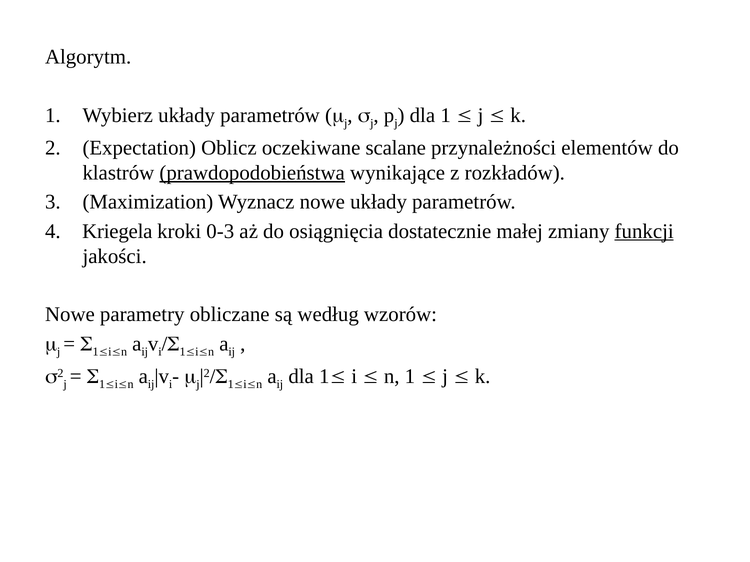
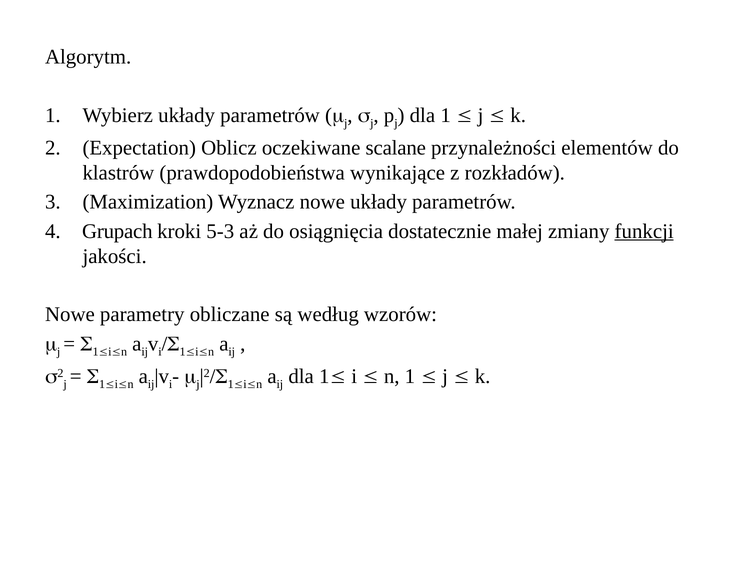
prawdopodobieństwa underline: present -> none
Kriegela: Kriegela -> Grupach
0-3: 0-3 -> 5-3
